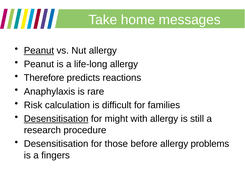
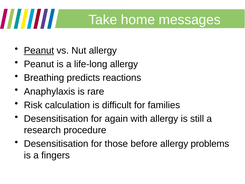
Therefore: Therefore -> Breathing
Desensitisation at (56, 119) underline: present -> none
might: might -> again
